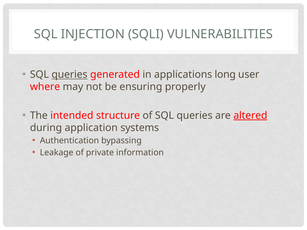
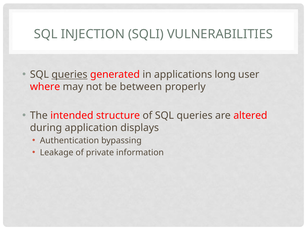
ensuring: ensuring -> between
altered underline: present -> none
systems: systems -> displays
